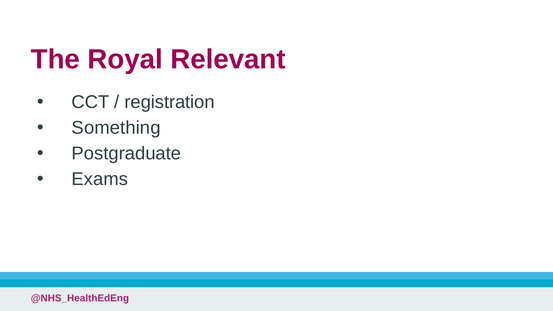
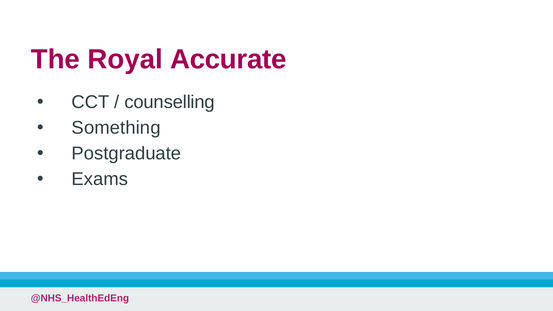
Relevant: Relevant -> Accurate
registration: registration -> counselling
